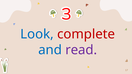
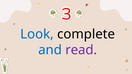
complete colour: red -> black
